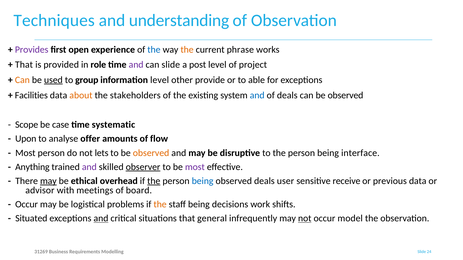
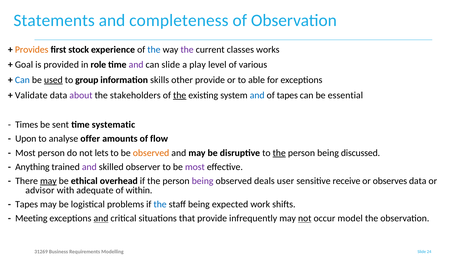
Techniques: Techniques -> Statements
understanding: understanding -> completeness
Provides colour: purple -> orange
open: open -> stock
the at (187, 50) colour: orange -> purple
phrase: phrase -> classes
That at (24, 65): That -> Goal
post: post -> play
project: project -> various
Can at (22, 80) colour: orange -> blue
information level: level -> skills
Facilities: Facilities -> Validate
about colour: orange -> purple
the at (180, 95) underline: none -> present
of deals: deals -> tapes
can be observed: observed -> essential
Scope: Scope -> Times
case: case -> sent
the at (279, 153) underline: none -> present
interface: interface -> discussed
observer underline: present -> none
the at (154, 181) underline: present -> none
being at (203, 181) colour: blue -> purple
previous: previous -> observes
meetings: meetings -> adequate
board: board -> within
Occur at (27, 205): Occur -> Tapes
the at (160, 205) colour: orange -> blue
decisions: decisions -> expected
Situated: Situated -> Meeting
that general: general -> provide
